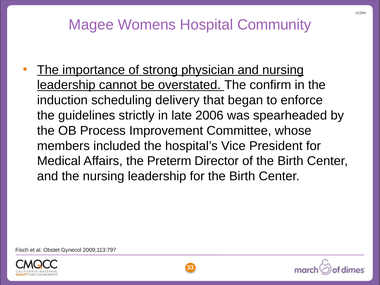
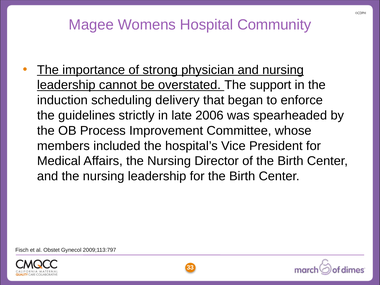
confirm: confirm -> support
Affairs the Preterm: Preterm -> Nursing
